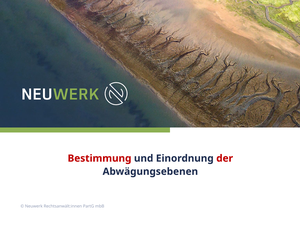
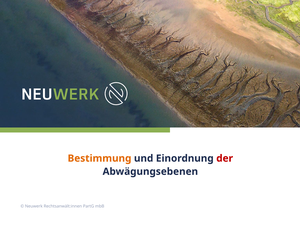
Bestimmung colour: red -> orange
